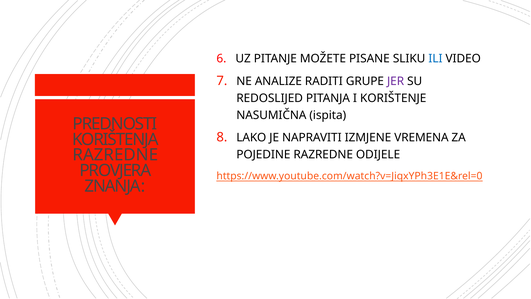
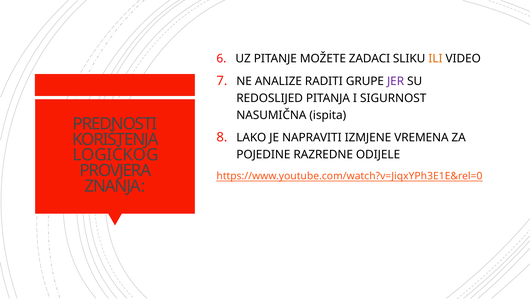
PISANE: PISANE -> ZADACI
ILI colour: blue -> orange
KORIŠTENJE: KORIŠTENJE -> SIGURNOST
RAZREDNE at (115, 155): RAZREDNE -> LOGIČKOG
